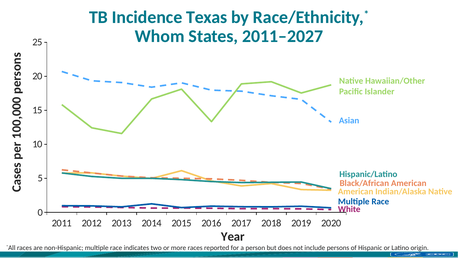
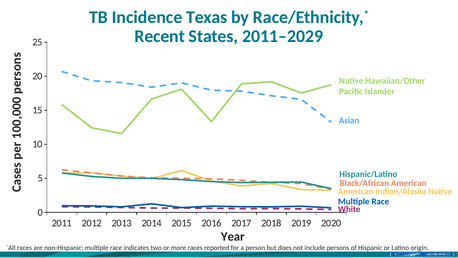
Whom: Whom -> Recent
2011–2027: 2011–2027 -> 2011–2029
